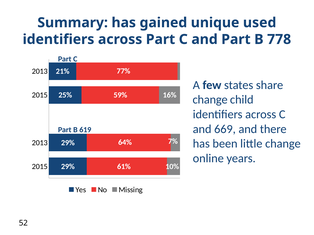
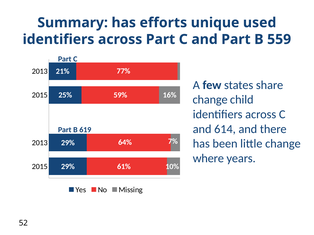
gained: gained -> efforts
778: 778 -> 559
669: 669 -> 614
online: online -> where
